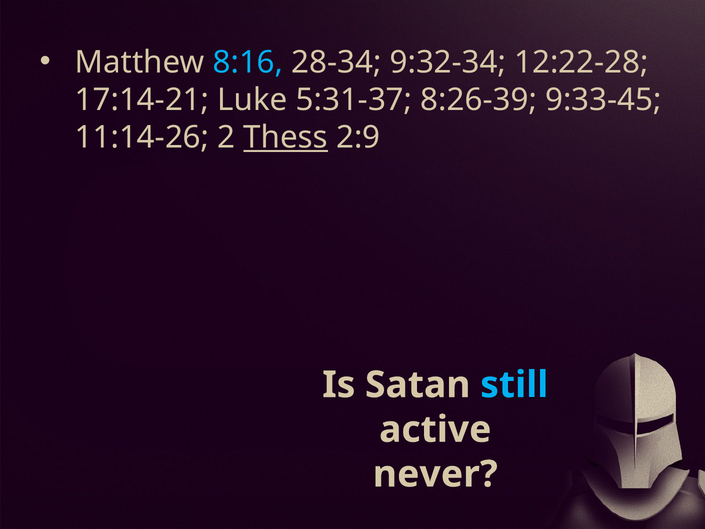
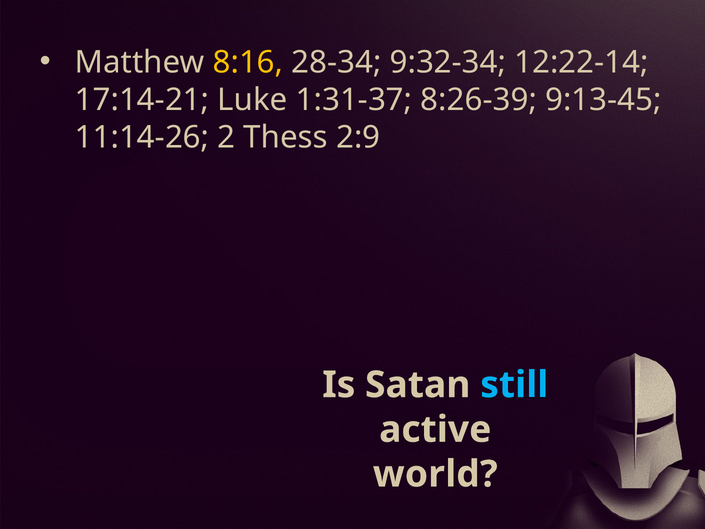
8:16 colour: light blue -> yellow
12:22-28: 12:22-28 -> 12:22-14
5:31-37: 5:31-37 -> 1:31-37
9:33-45: 9:33-45 -> 9:13-45
Thess underline: present -> none
never: never -> world
